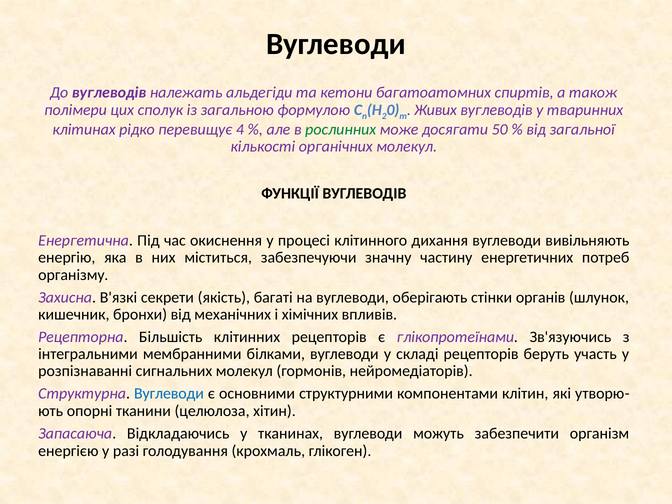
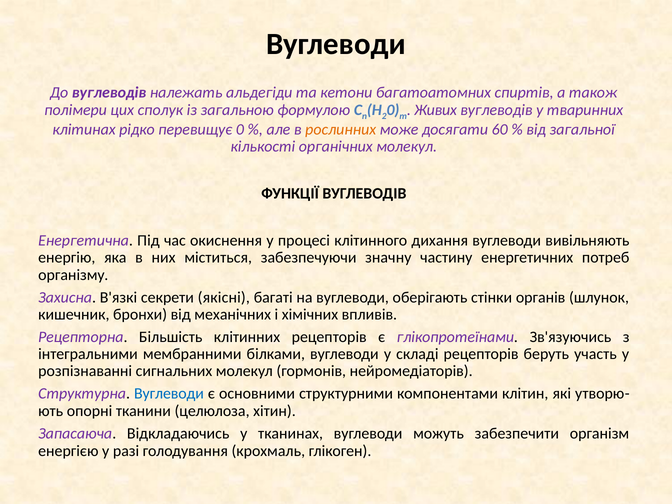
перевищує 4: 4 -> 0
рослинних colour: green -> orange
50: 50 -> 60
якість: якість -> якісні
